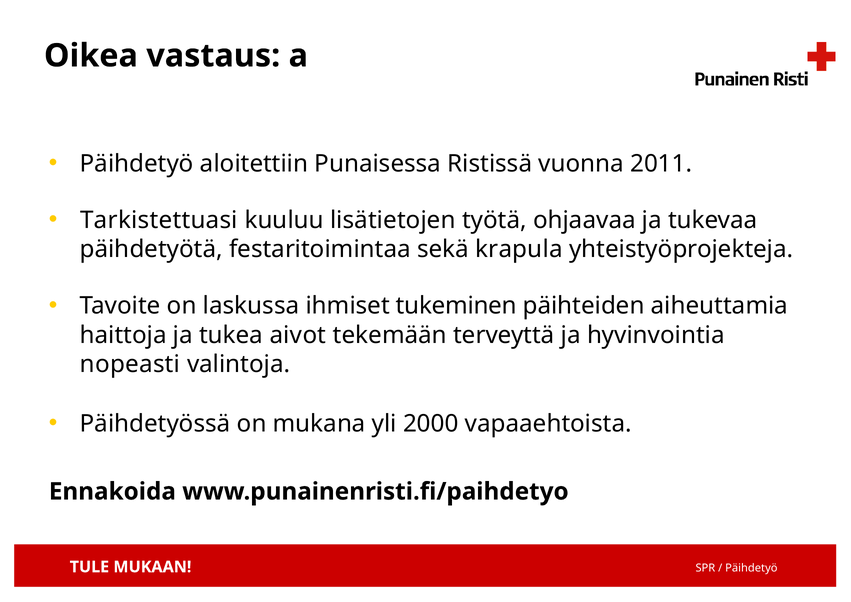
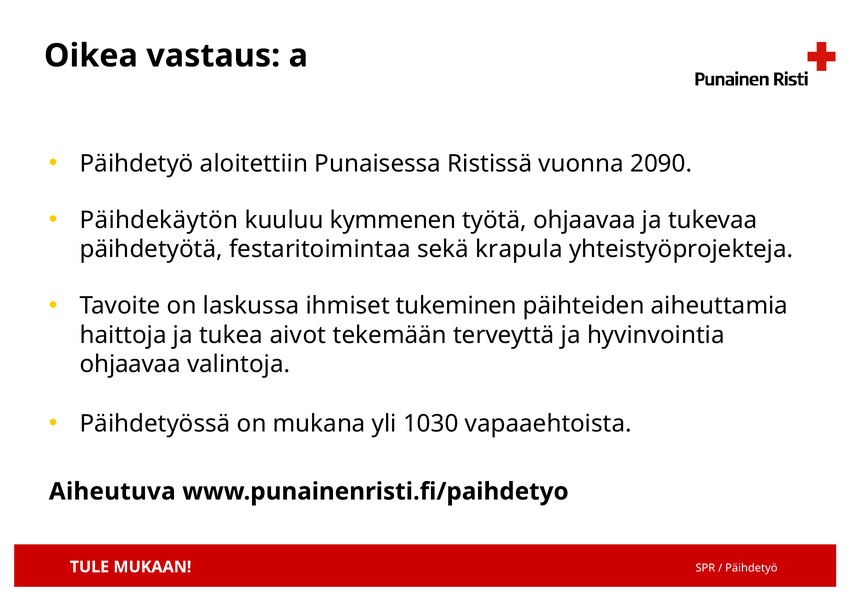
2011: 2011 -> 2090
Tarkistettuasi: Tarkistettuasi -> Päihdekäytön
lisätietojen: lisätietojen -> kymmenen
nopeasti at (130, 364): nopeasti -> ohjaavaa
2000: 2000 -> 1030
Ennakoida: Ennakoida -> Aiheutuva
